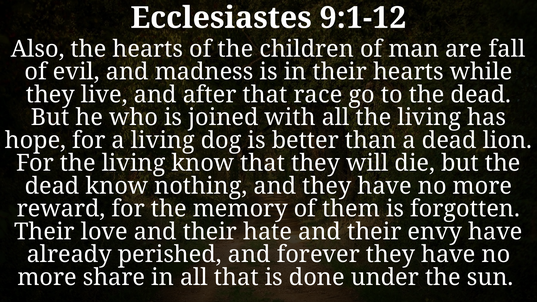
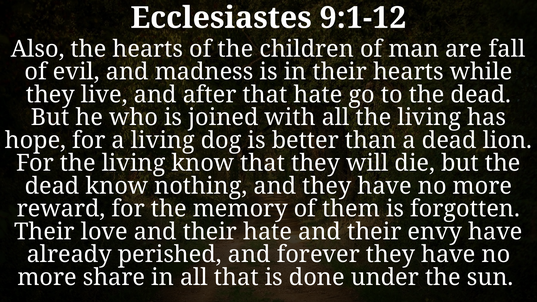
that race: race -> hate
